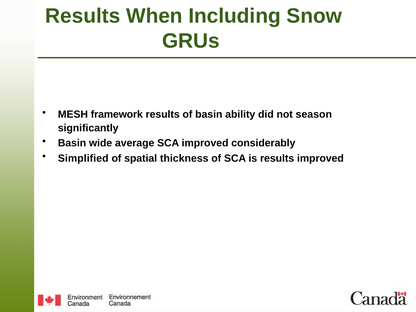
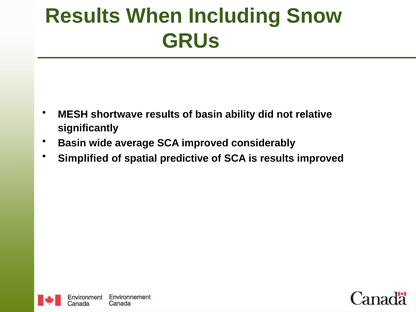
framework: framework -> shortwave
season: season -> relative
thickness: thickness -> predictive
